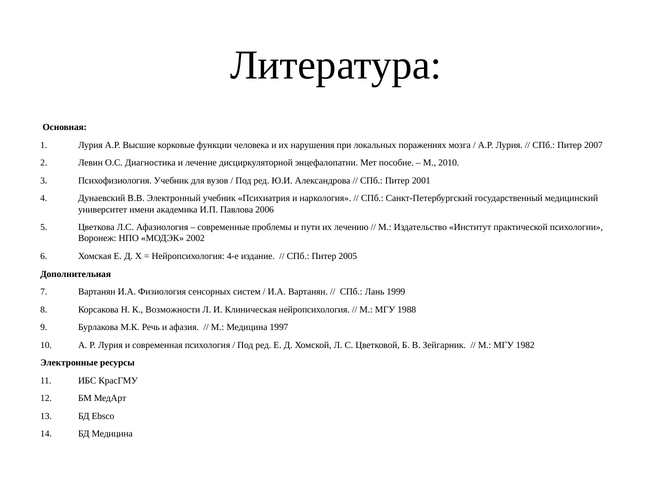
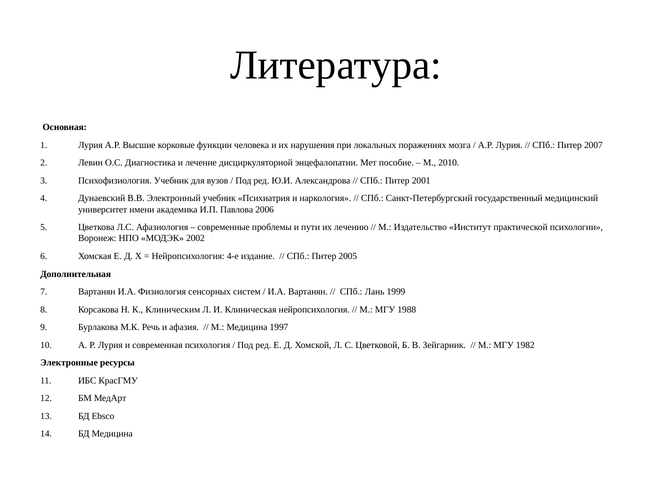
Возможности: Возможности -> Клиническим
